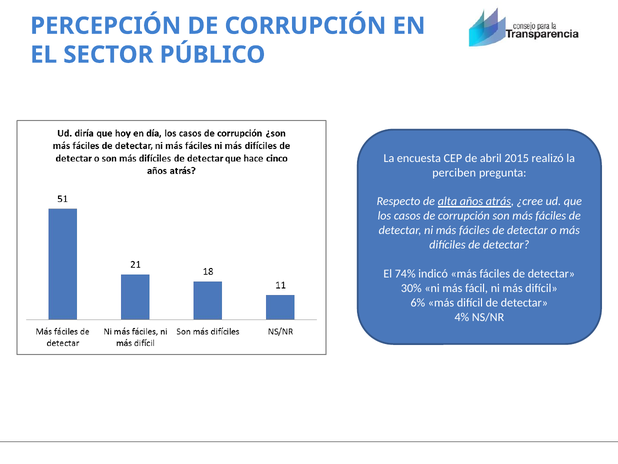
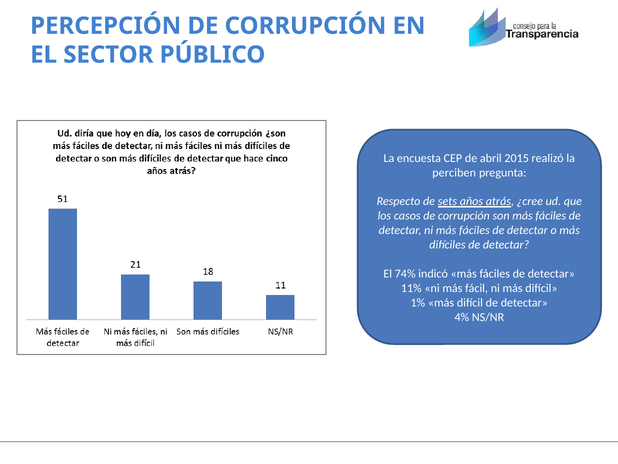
alta: alta -> sets
30%: 30% -> 11%
6%: 6% -> 1%
